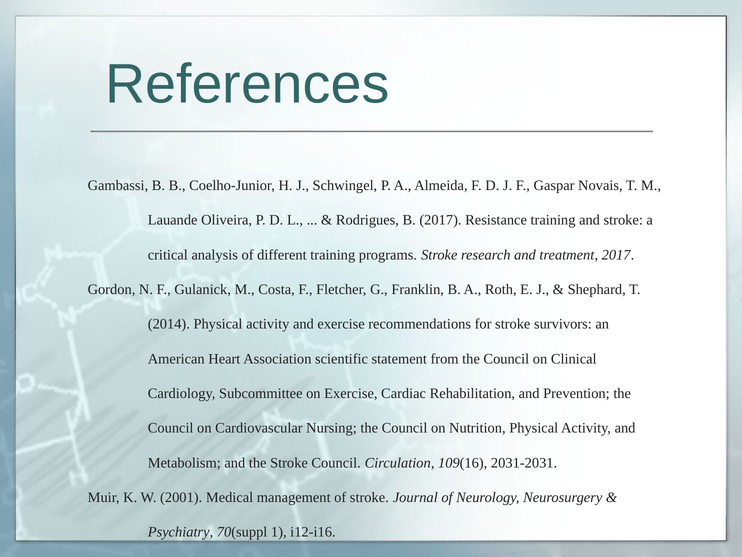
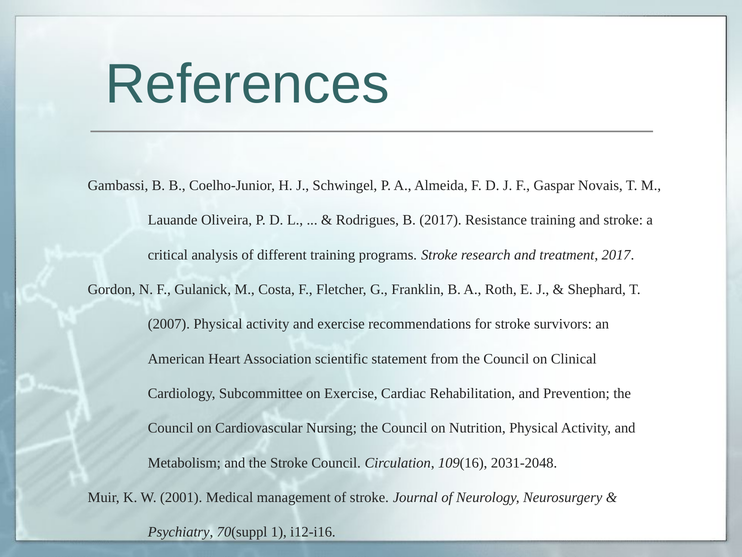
2014: 2014 -> 2007
2031-2031: 2031-2031 -> 2031-2048
